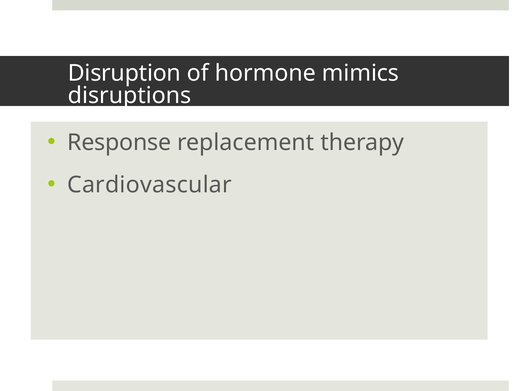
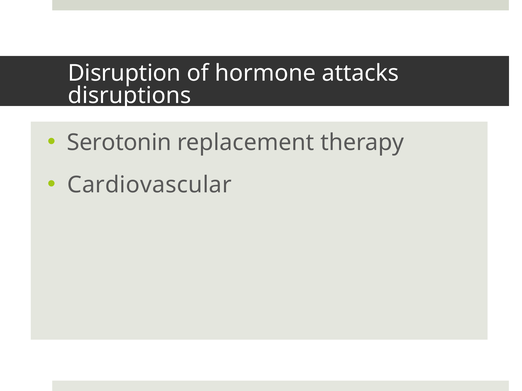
mimics: mimics -> attacks
Response: Response -> Serotonin
